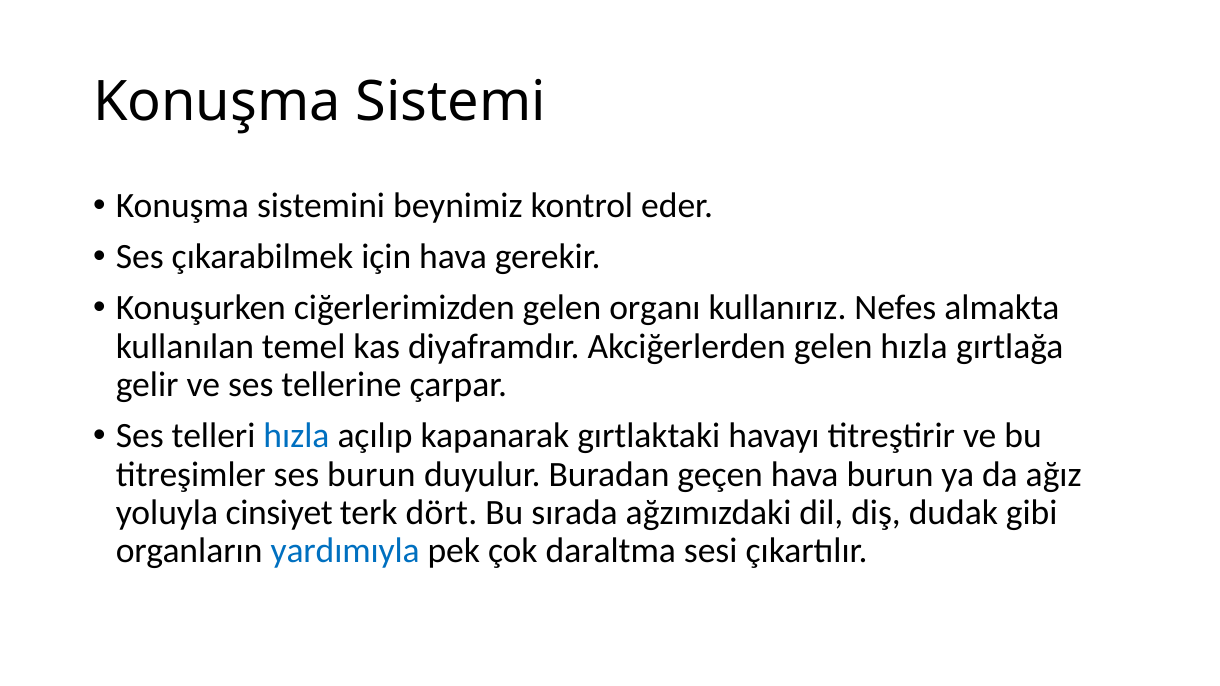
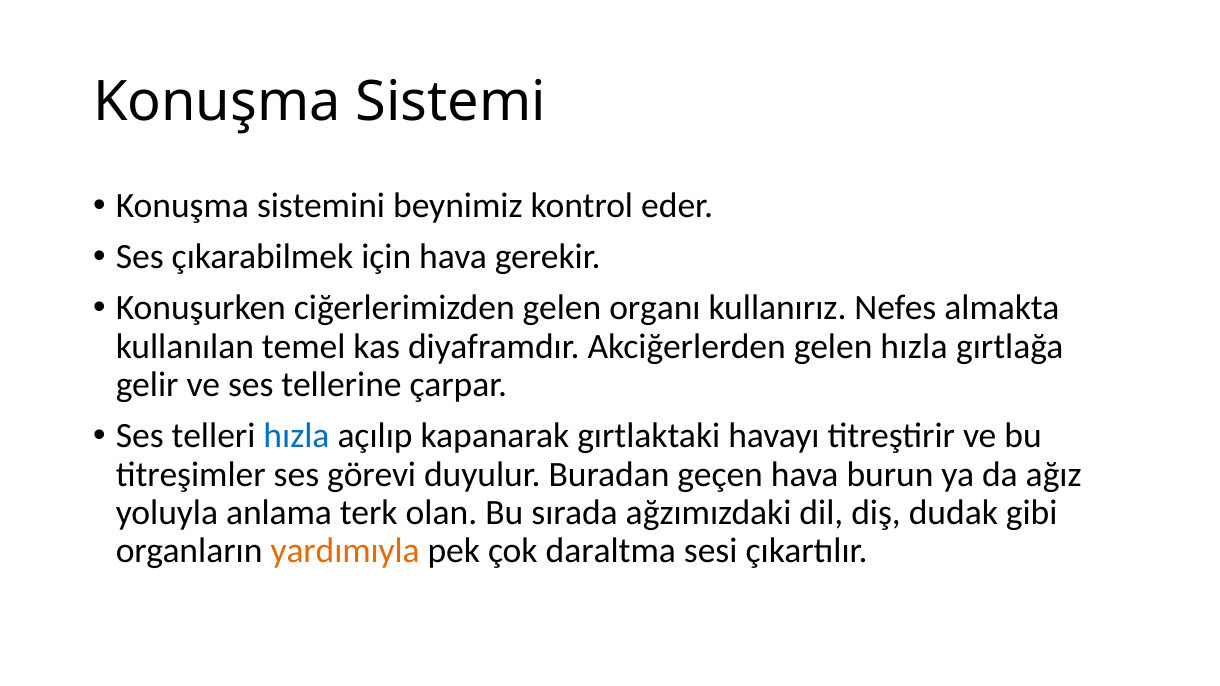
ses burun: burun -> görevi
cinsiyet: cinsiyet -> anlama
dört: dört -> olan
yardımıyla colour: blue -> orange
